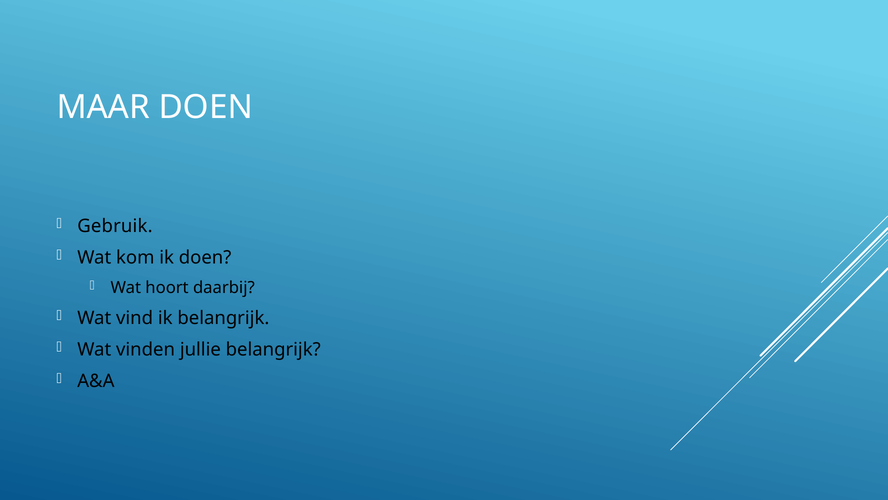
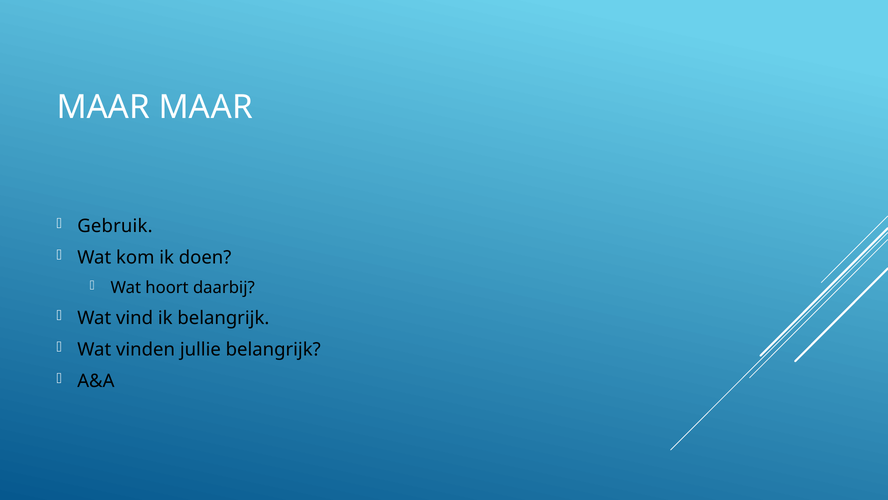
MAAR DOEN: DOEN -> MAAR
